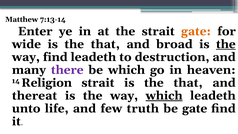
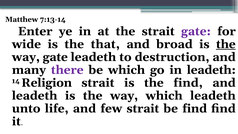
gate at (196, 31) colour: orange -> purple
way find: find -> gate
in heaven: heaven -> leadeth
strait is the that: that -> find
thereat at (35, 96): thereat -> leadeth
which at (164, 96) underline: present -> none
few truth: truth -> strait
be gate: gate -> find
